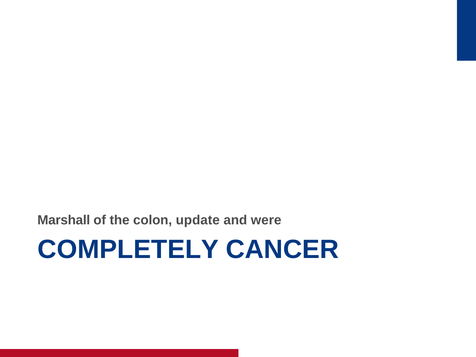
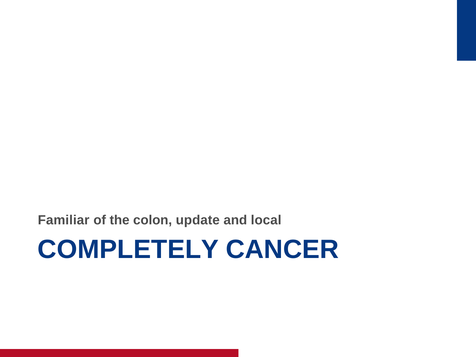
Marshall: Marshall -> Familiar
were: were -> local
